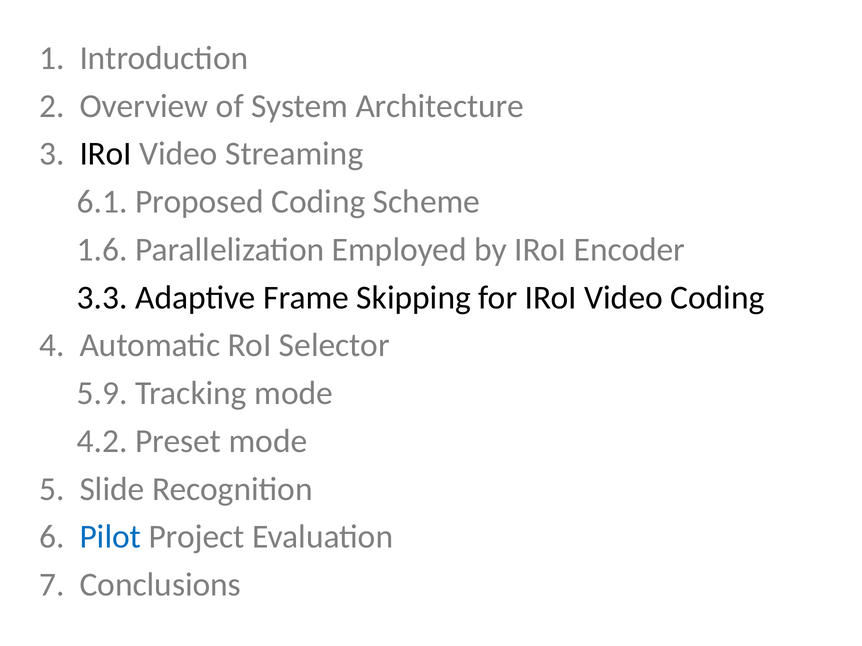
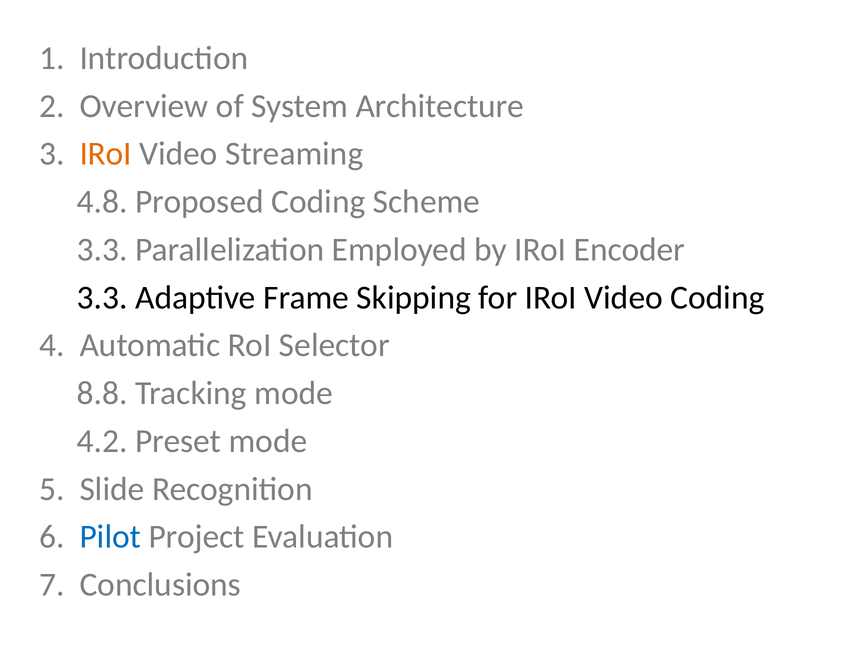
IRoI at (106, 154) colour: black -> orange
6.1: 6.1 -> 4.8
1.6 at (102, 250): 1.6 -> 3.3
5.9: 5.9 -> 8.8
